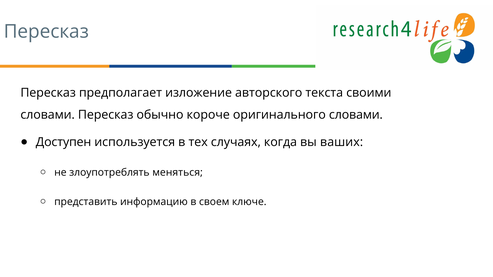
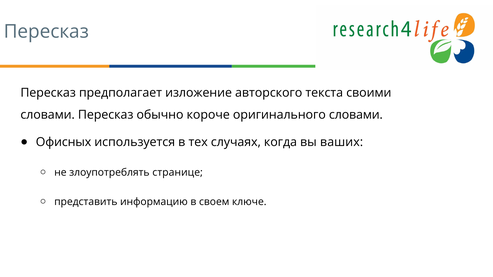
Доступен: Доступен -> Офисных
меняться: меняться -> странице
